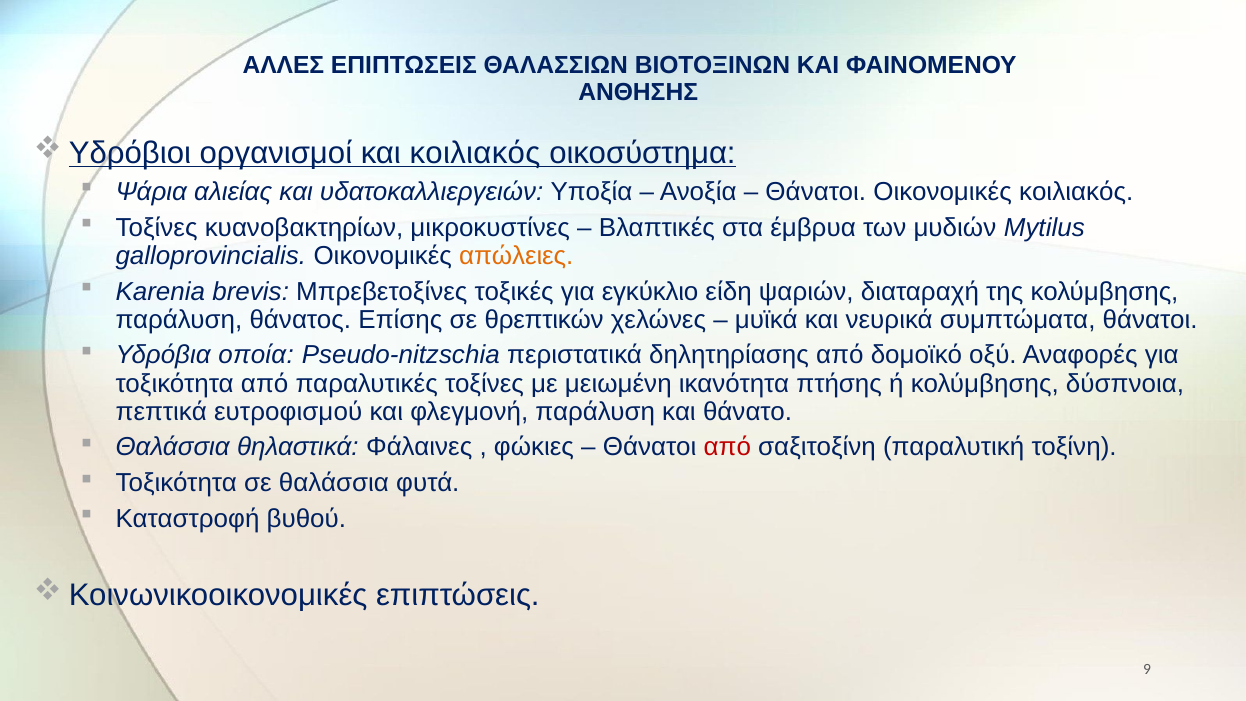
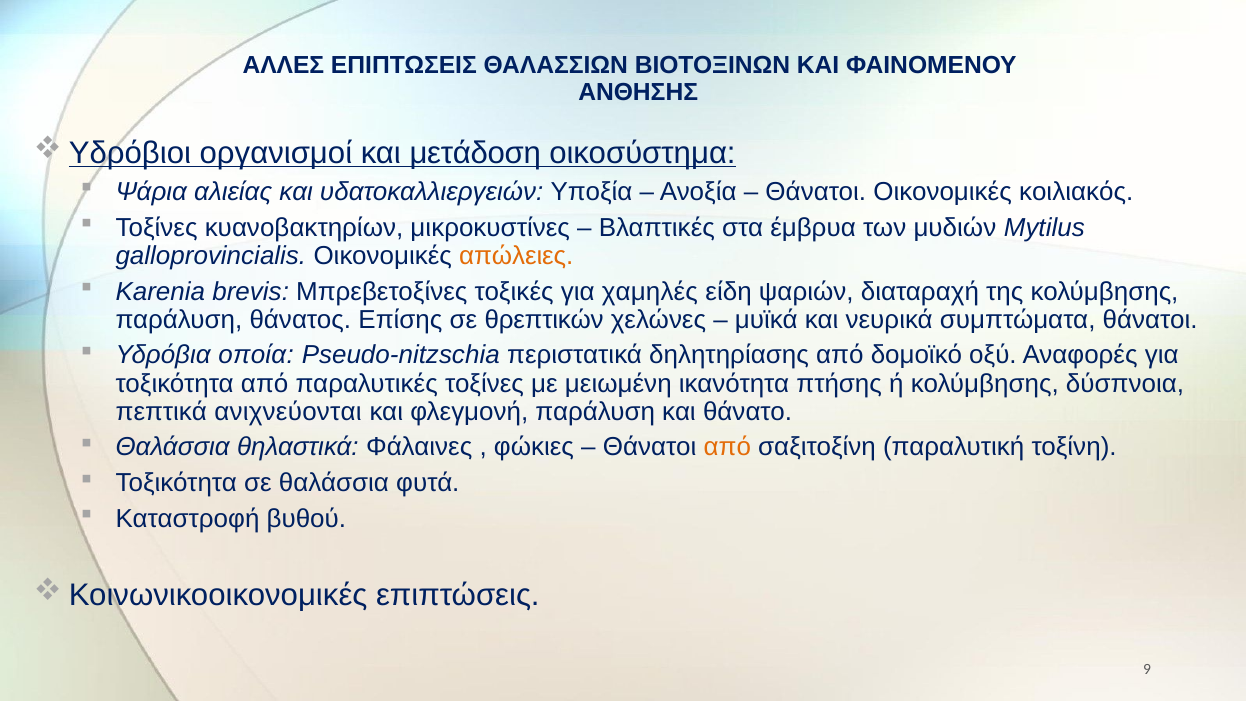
και κοιλιακός: κοιλιακός -> μετάδοση
εγκύκλιο: εγκύκλιο -> χαμηλές
ευτροφισμού: ευτροφισμού -> ανιχνεύονται
από at (727, 447) colour: red -> orange
